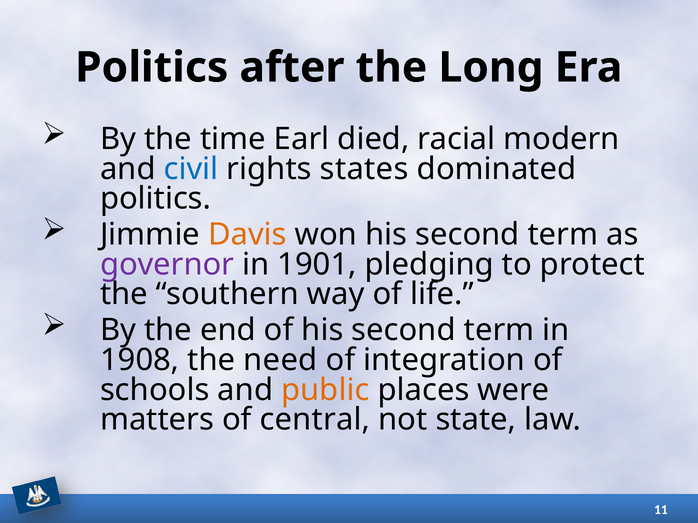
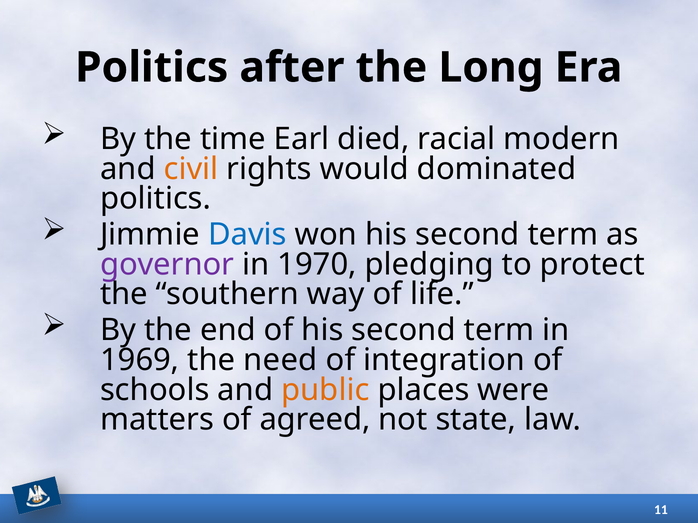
civil colour: blue -> orange
states: states -> would
Davis colour: orange -> blue
1901: 1901 -> 1970
1908: 1908 -> 1969
central: central -> agreed
